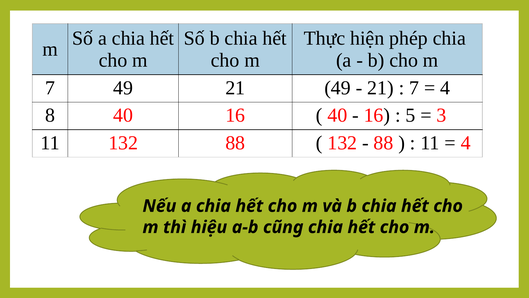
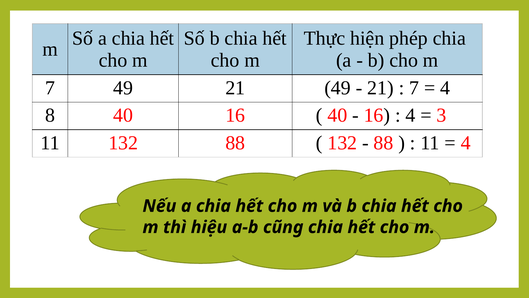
5 at (411, 115): 5 -> 4
